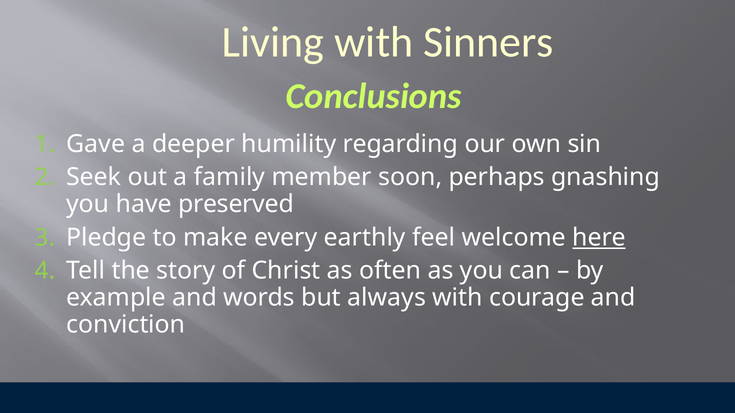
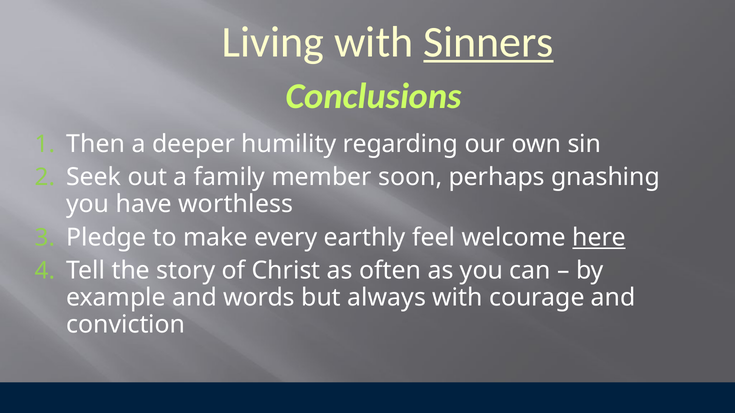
Sinners underline: none -> present
Gave: Gave -> Then
preserved: preserved -> worthless
